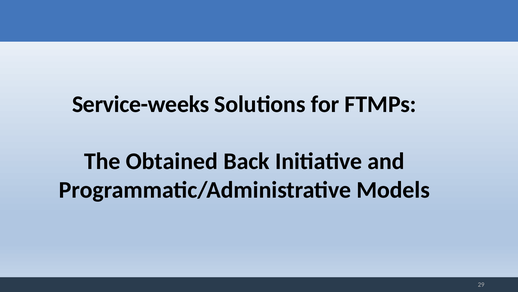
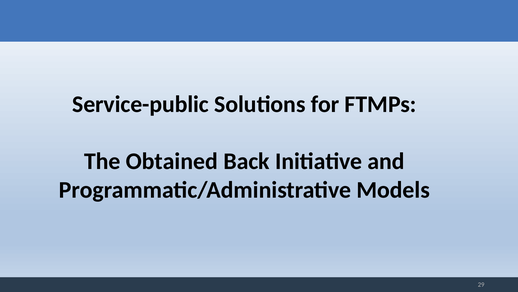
Service-weeks: Service-weeks -> Service-public
